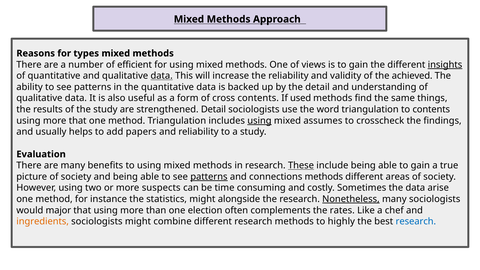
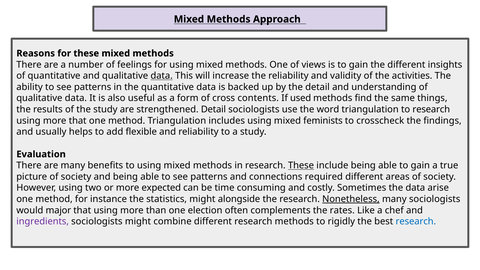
for types: types -> these
efficient: efficient -> feelings
insights underline: present -> none
achieved: achieved -> activities
to contents: contents -> research
using at (259, 121) underline: present -> none
assumes: assumes -> feminists
papers: papers -> flexible
patterns at (209, 177) underline: present -> none
connections methods: methods -> required
suspects: suspects -> expected
ingredients colour: orange -> purple
highly: highly -> rigidly
